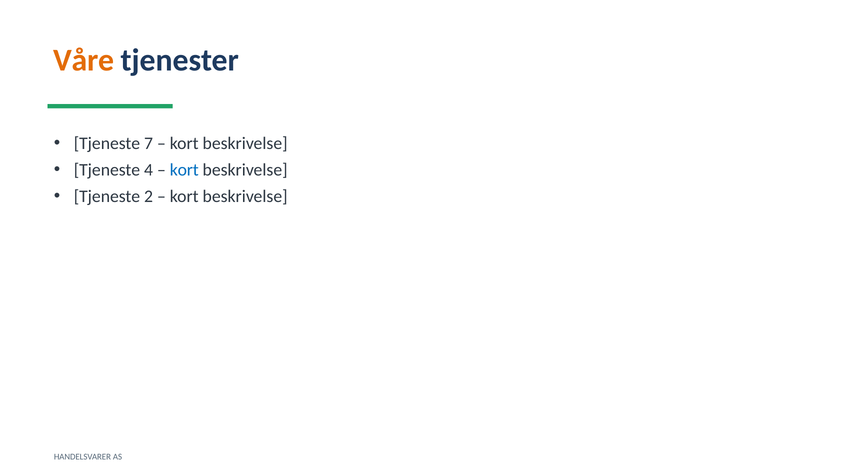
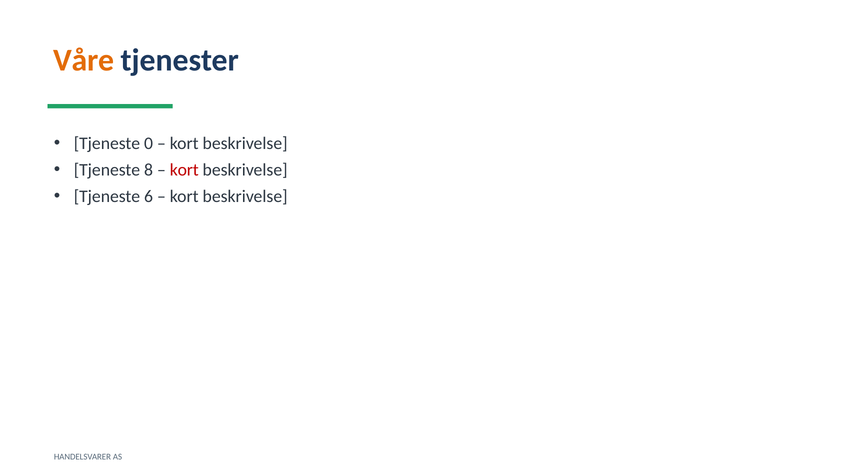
7: 7 -> 0
4: 4 -> 8
kort at (184, 170) colour: blue -> red
2: 2 -> 6
